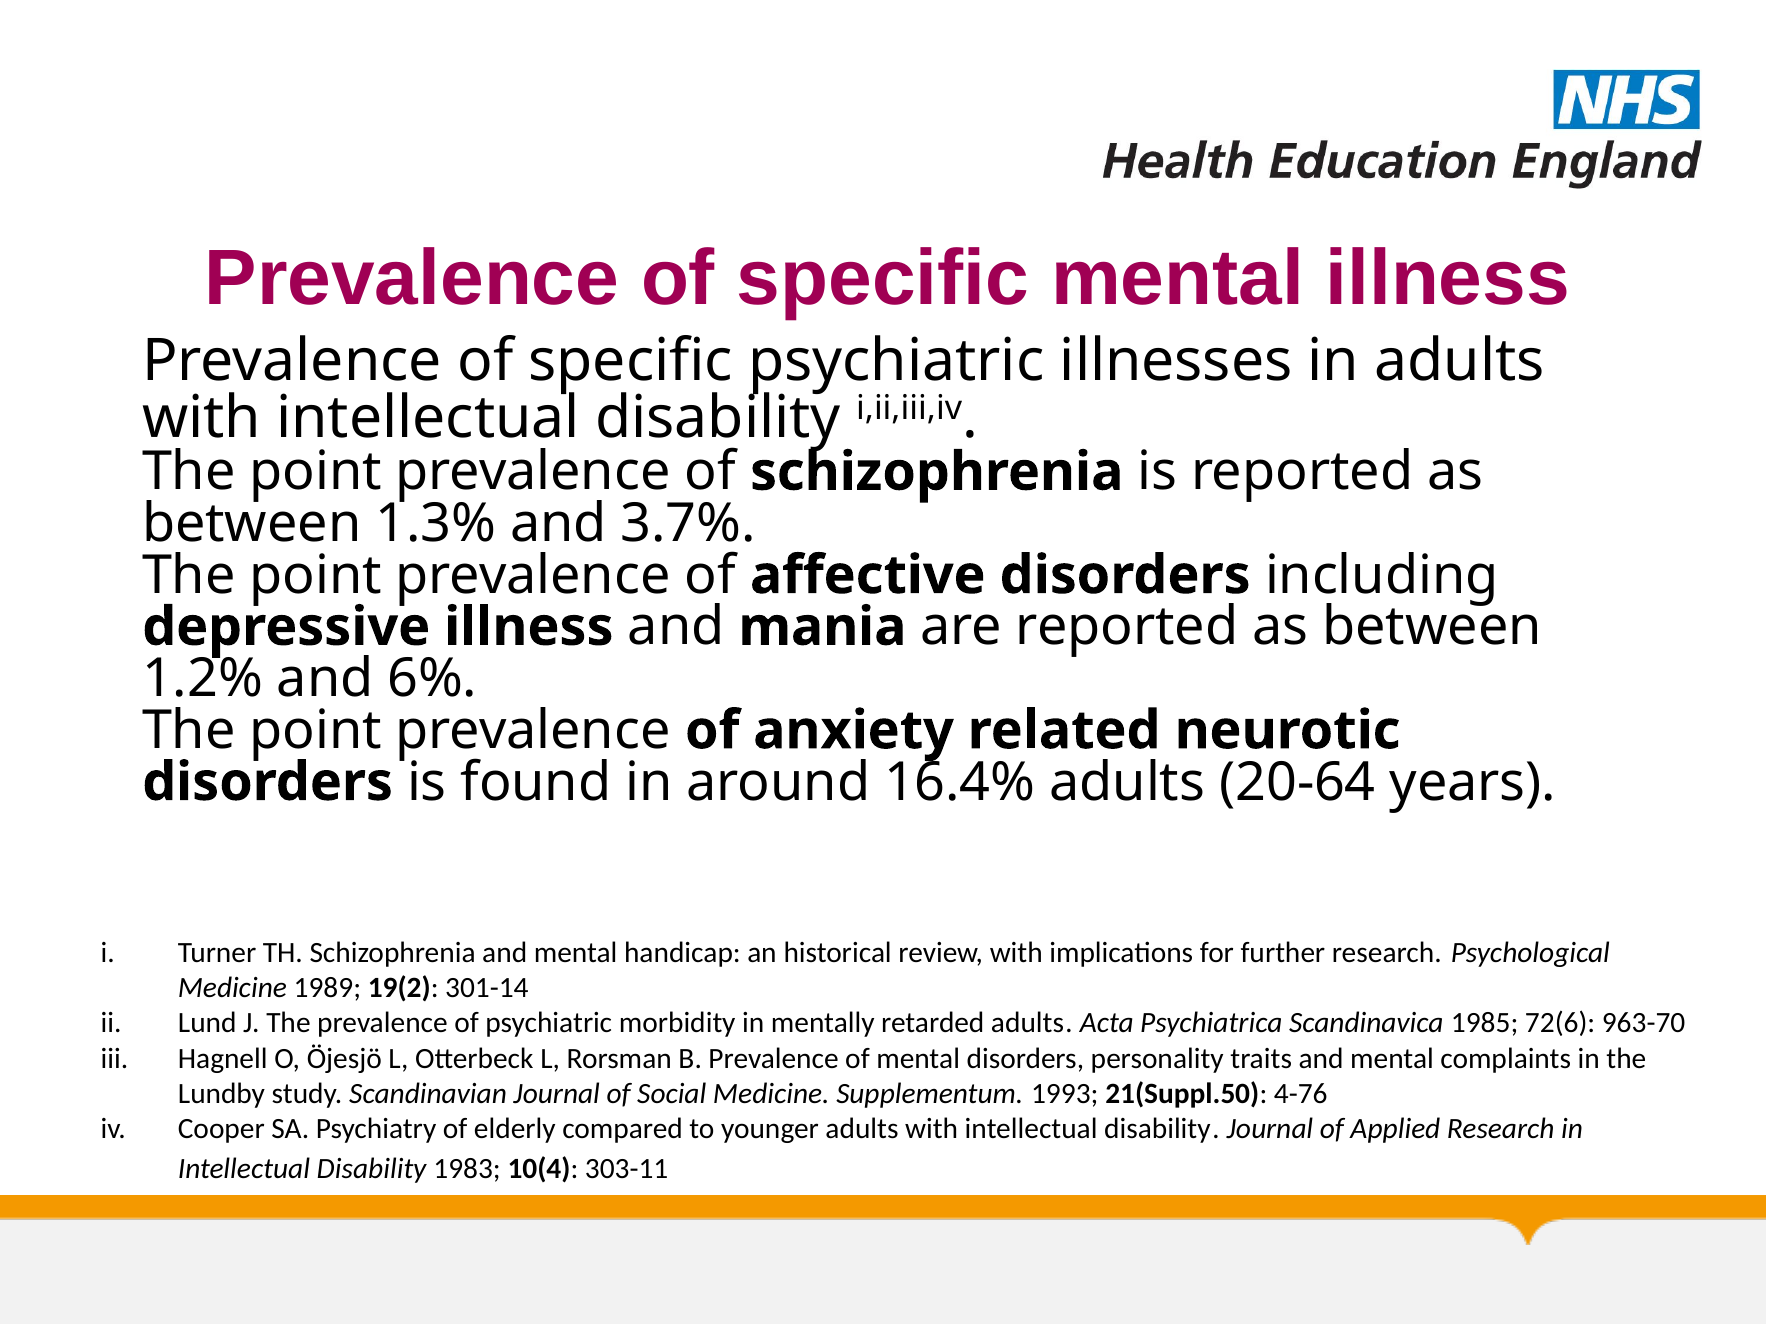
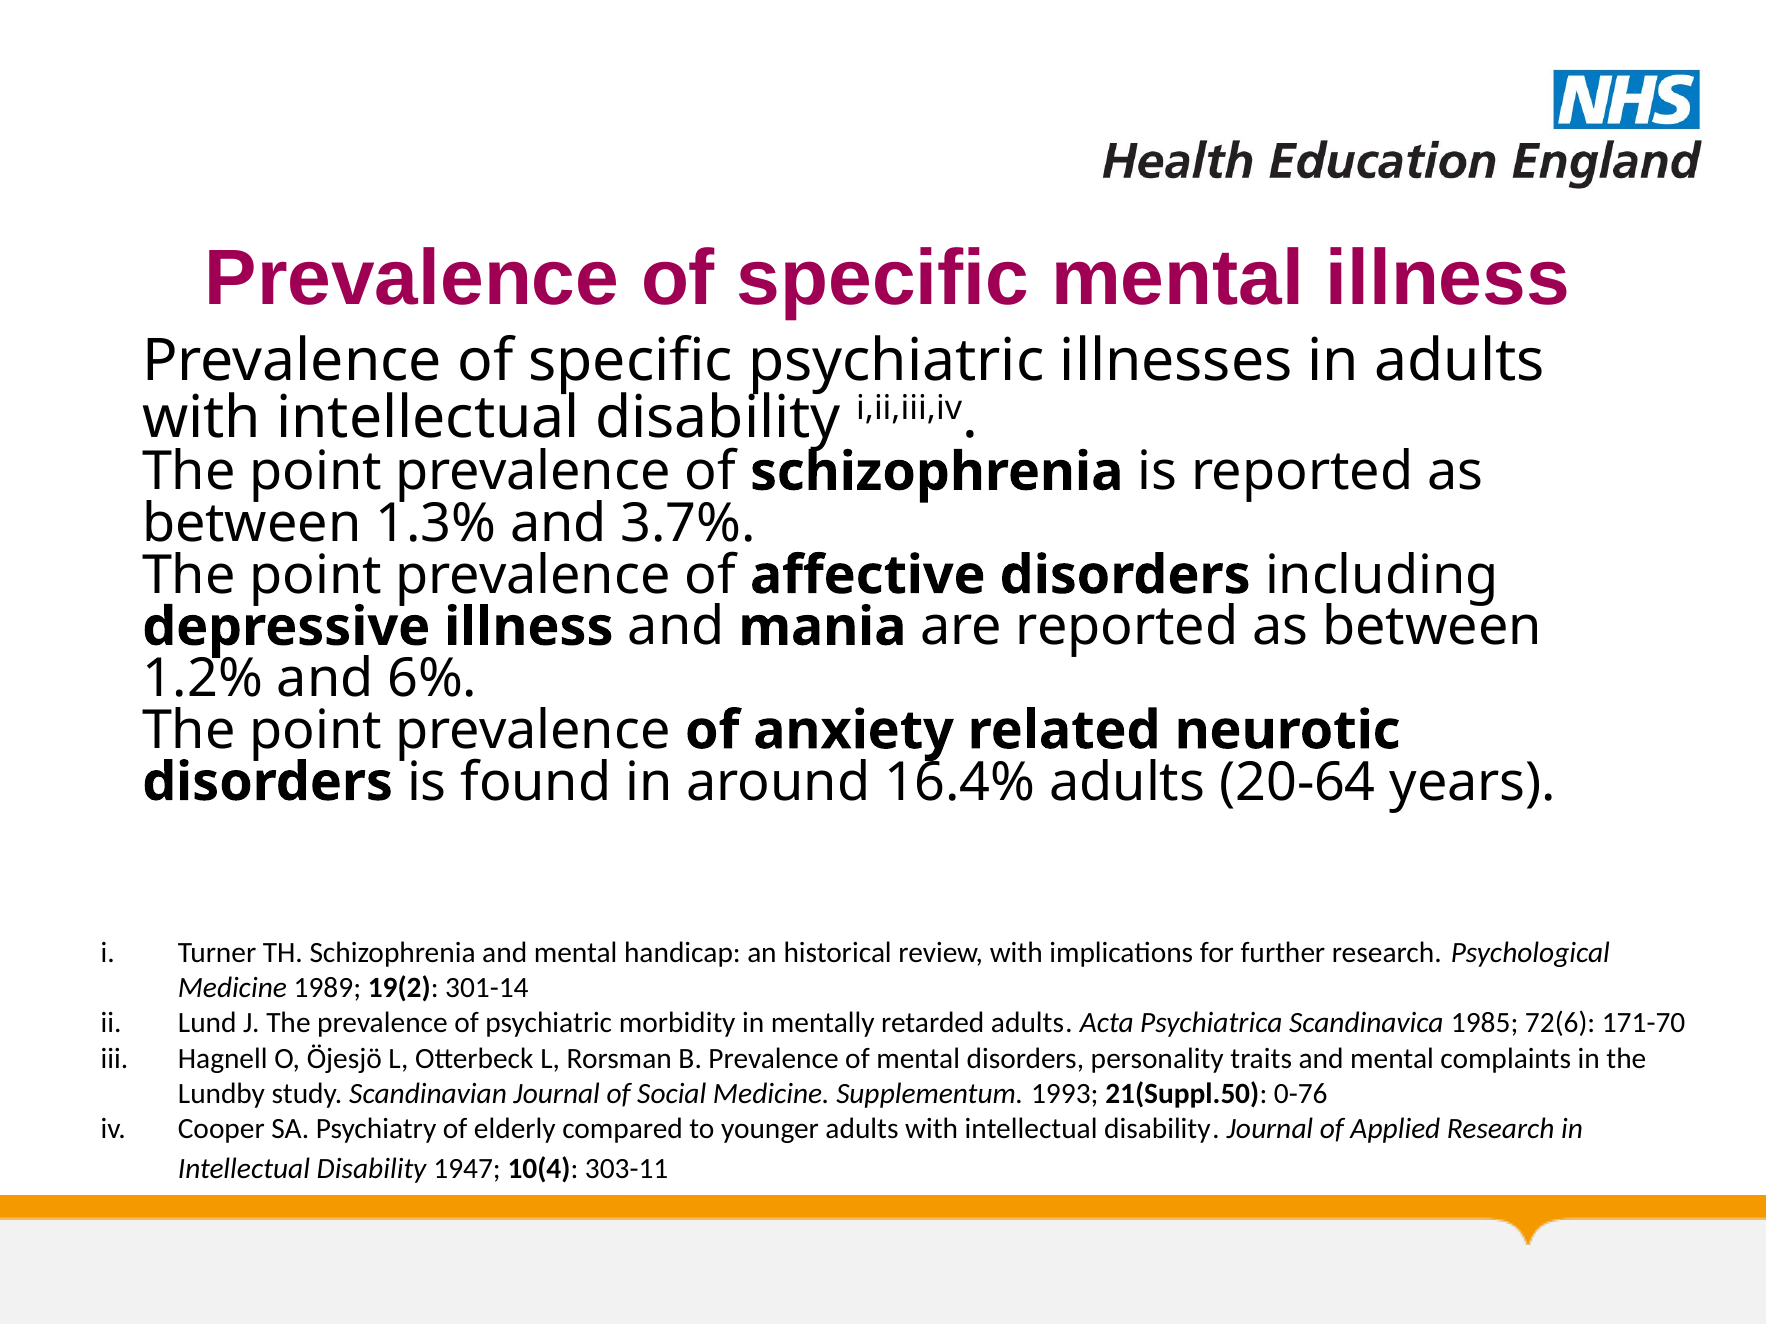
963-70: 963-70 -> 171-70
4-76: 4-76 -> 0-76
1983: 1983 -> 1947
